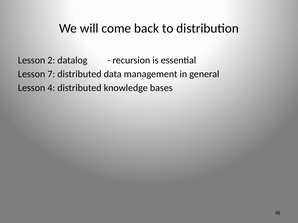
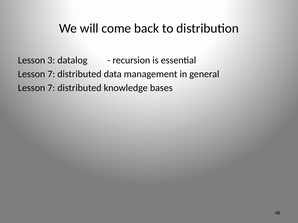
2: 2 -> 3
4 at (51, 88): 4 -> 7
